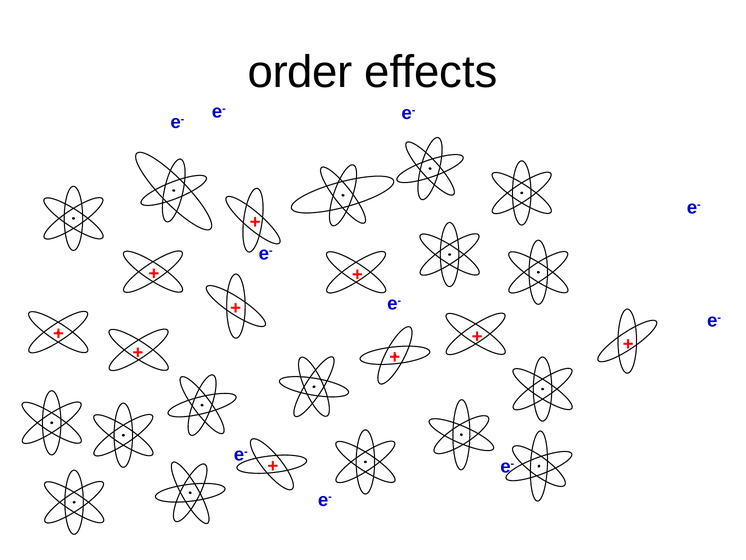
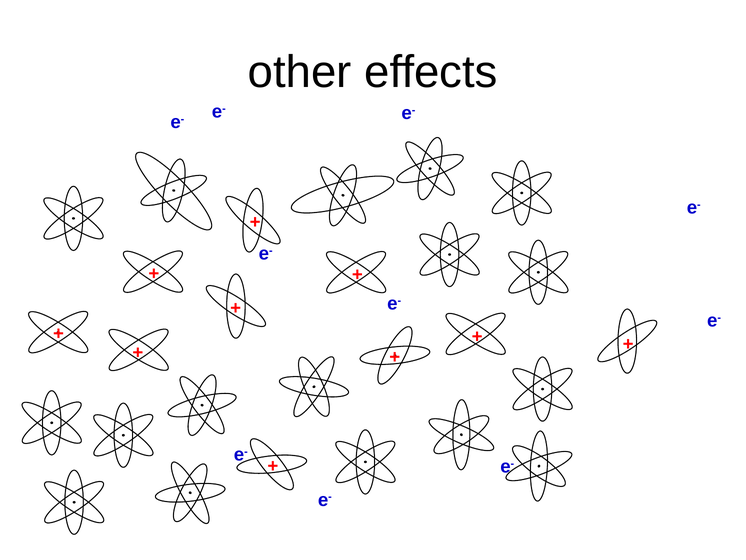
order: order -> other
